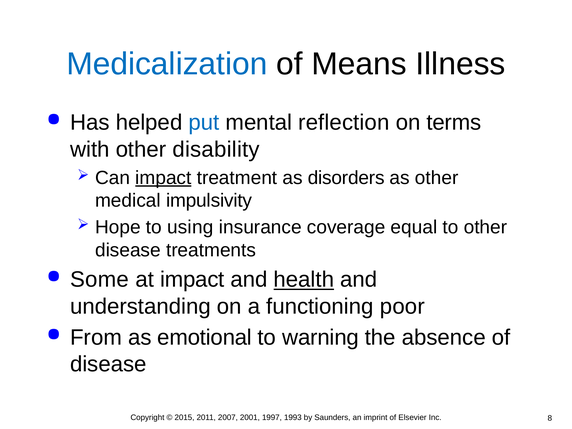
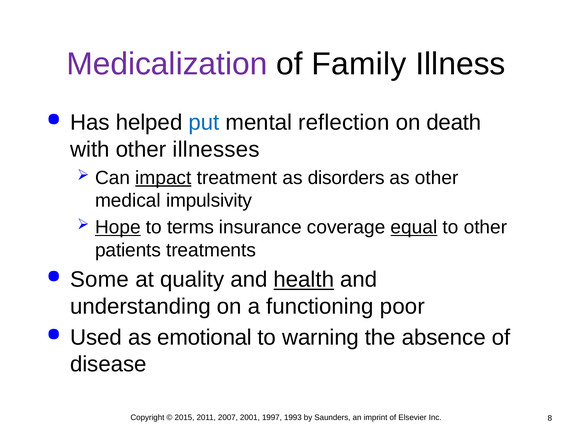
Medicalization colour: blue -> purple
Means: Means -> Family
terms: terms -> death
disability: disability -> illnesses
Hope underline: none -> present
using: using -> terms
equal underline: none -> present
disease at (128, 250): disease -> patients
at impact: impact -> quality
From: From -> Used
